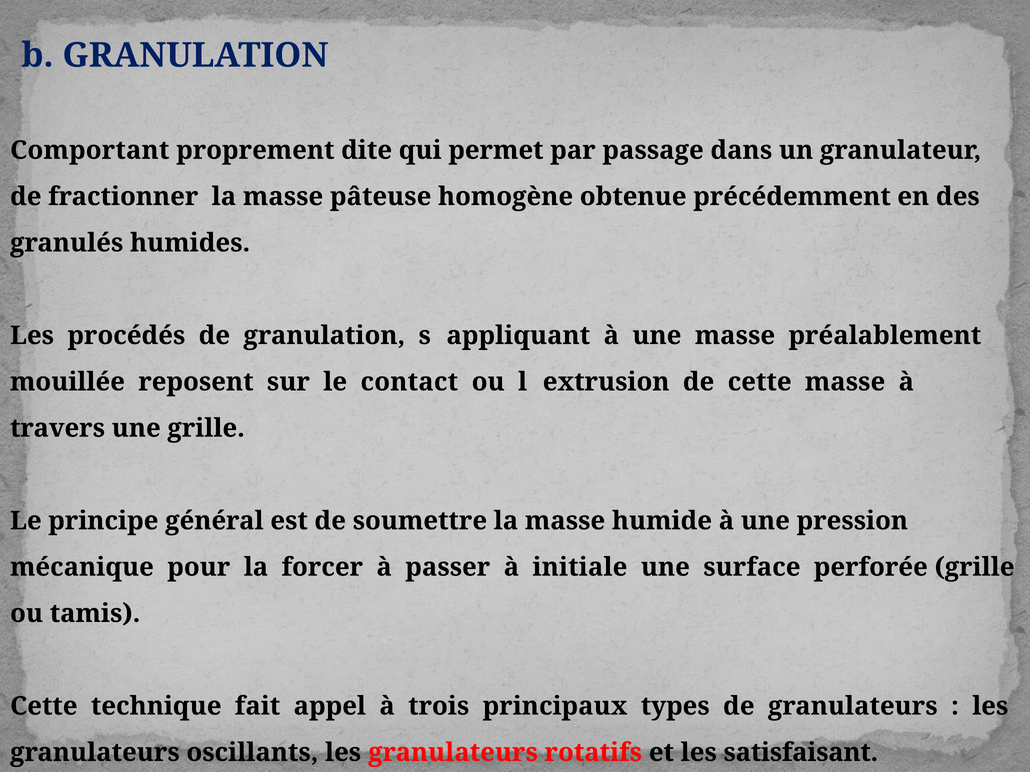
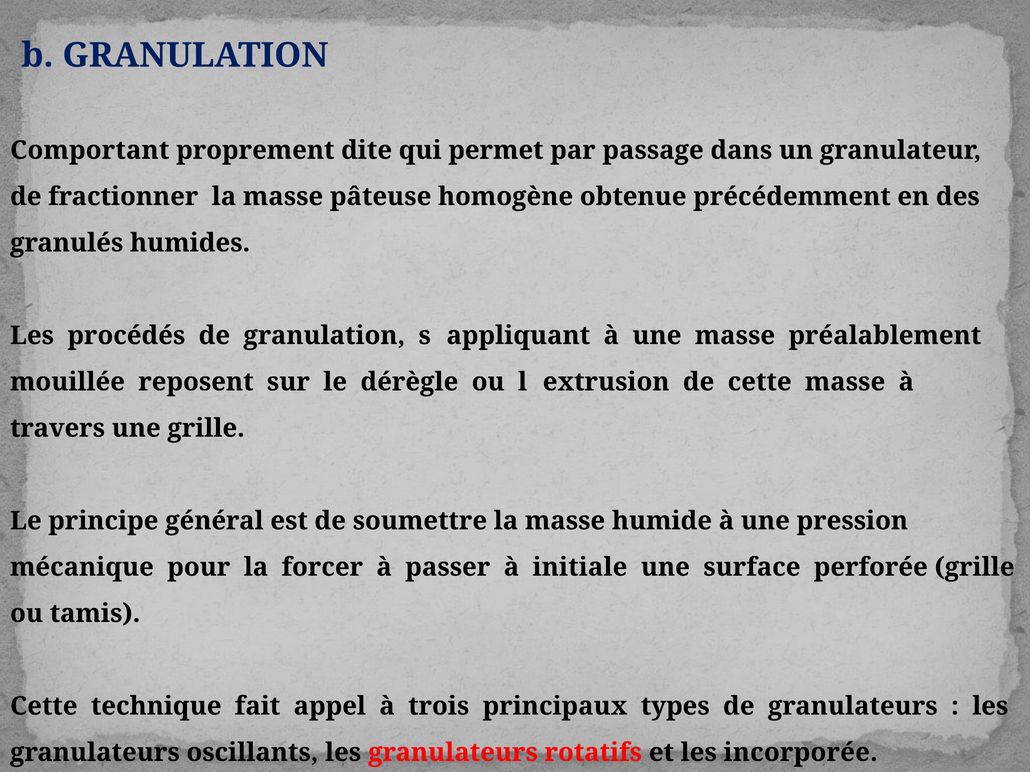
contact: contact -> dérègle
satisfaisant: satisfaisant -> incorporée
